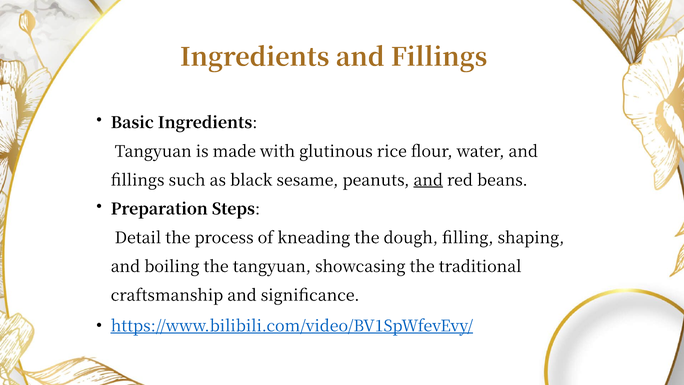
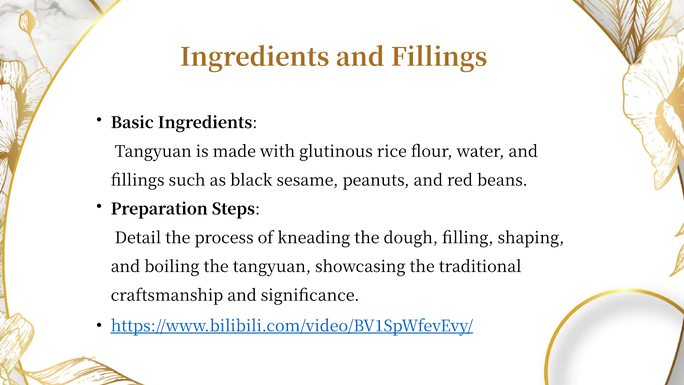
and at (428, 180) underline: present -> none
